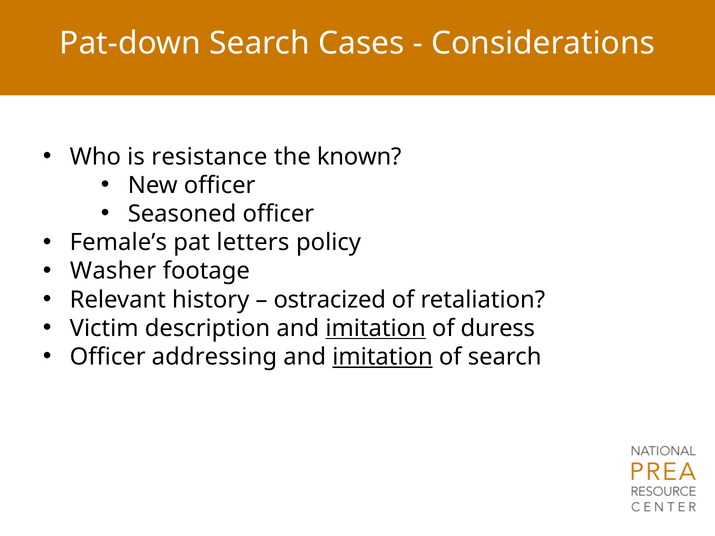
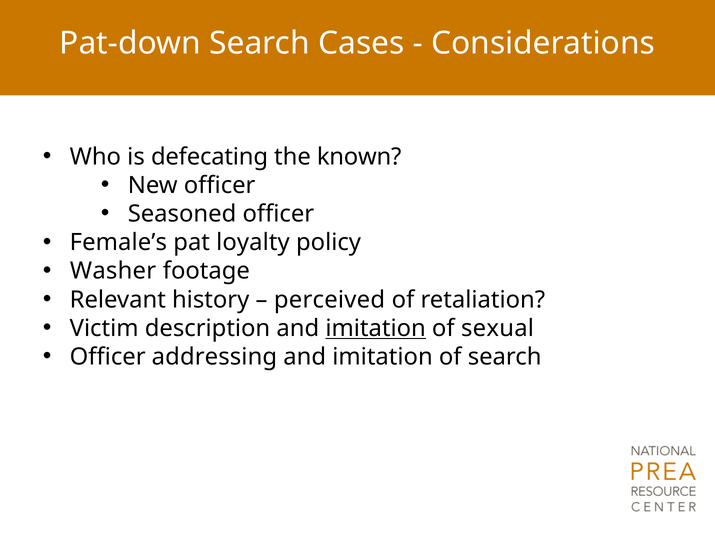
resistance: resistance -> defecating
letters: letters -> loyalty
ostracized: ostracized -> perceived
duress: duress -> sexual
imitation at (383, 357) underline: present -> none
